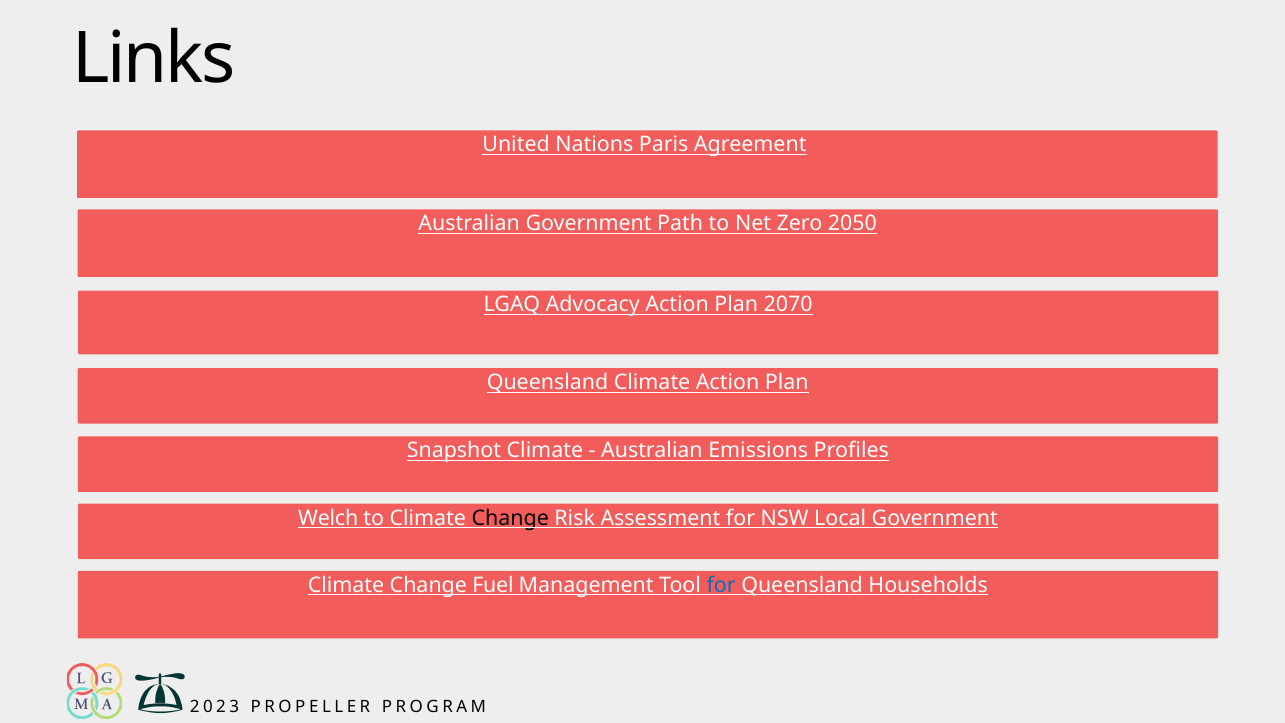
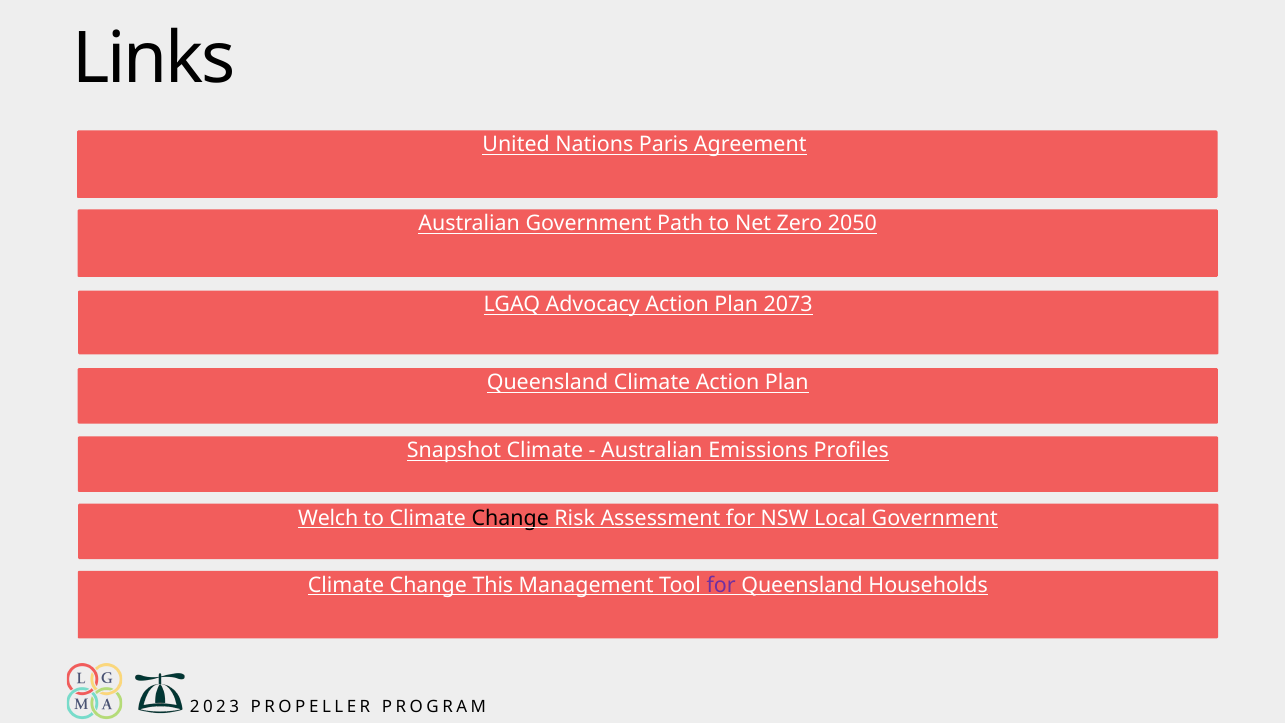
2070: 2070 -> 2073
Fuel: Fuel -> This
for at (721, 585) colour: blue -> purple
